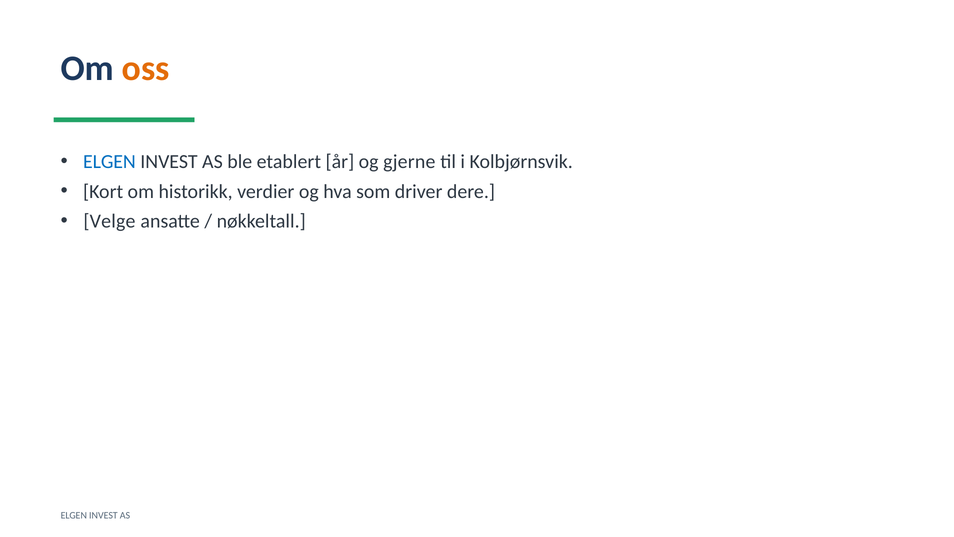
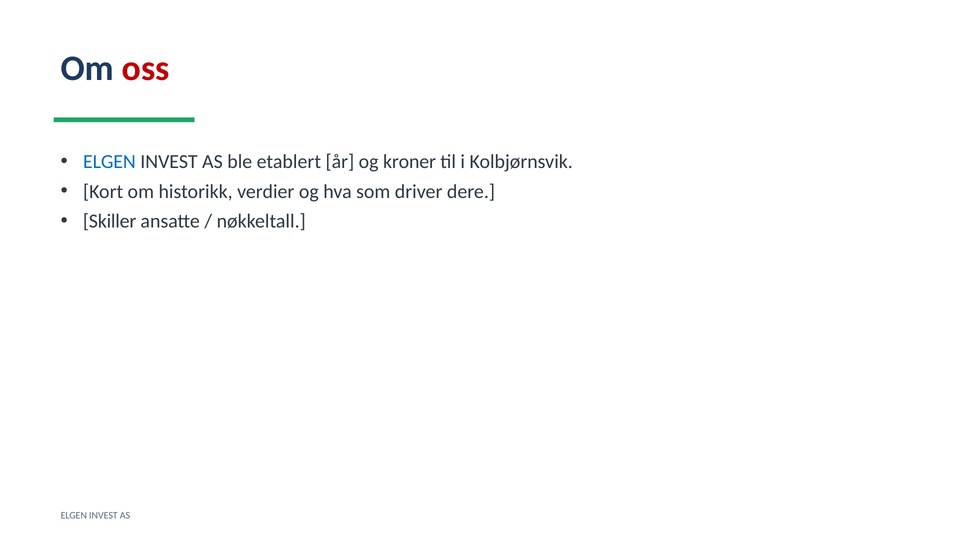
oss colour: orange -> red
gjerne: gjerne -> kroner
Velge: Velge -> Skiller
